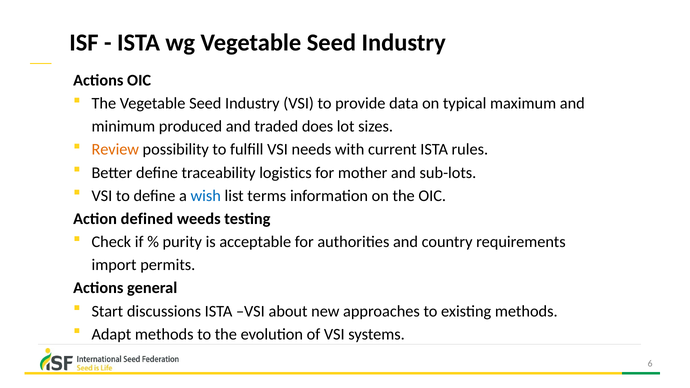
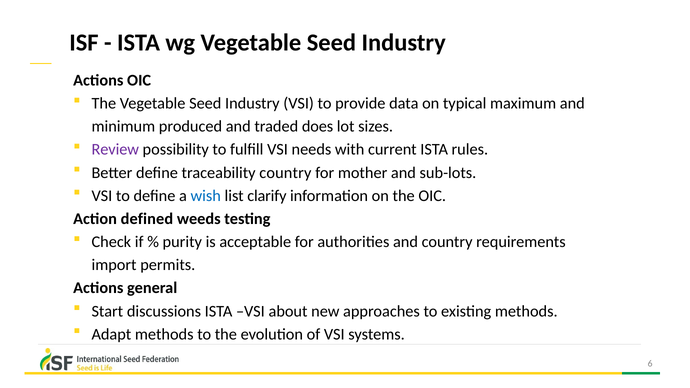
Review colour: orange -> purple
traceability logistics: logistics -> country
terms: terms -> clarify
